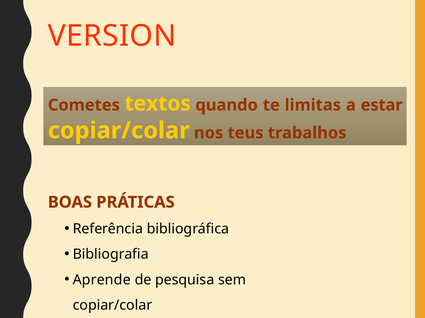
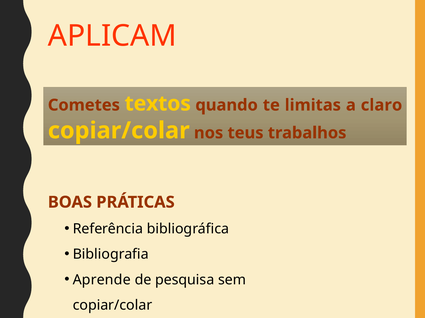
VERSION: VERSION -> APLICAM
estar: estar -> claro
